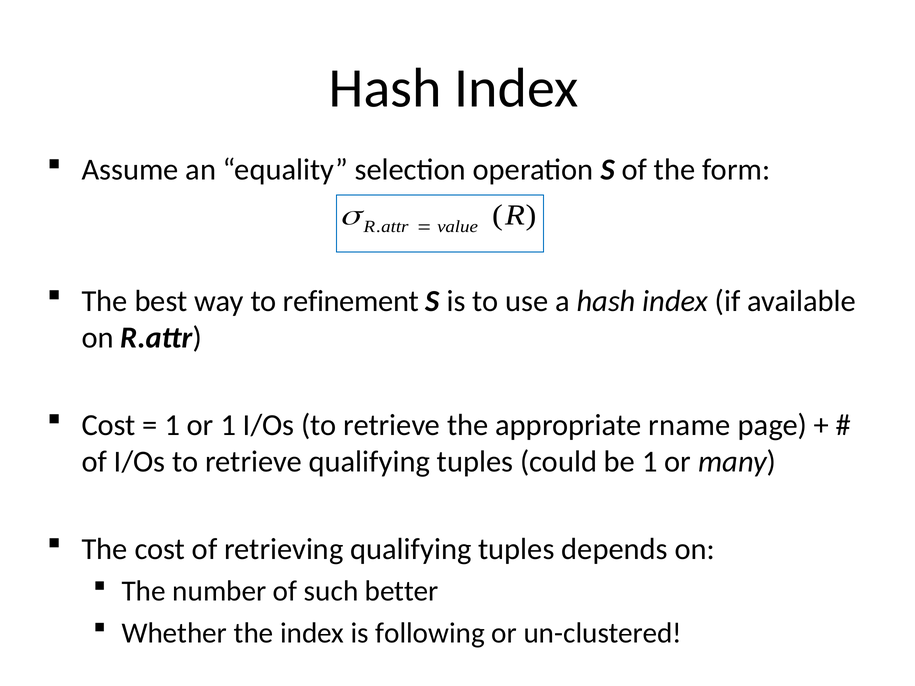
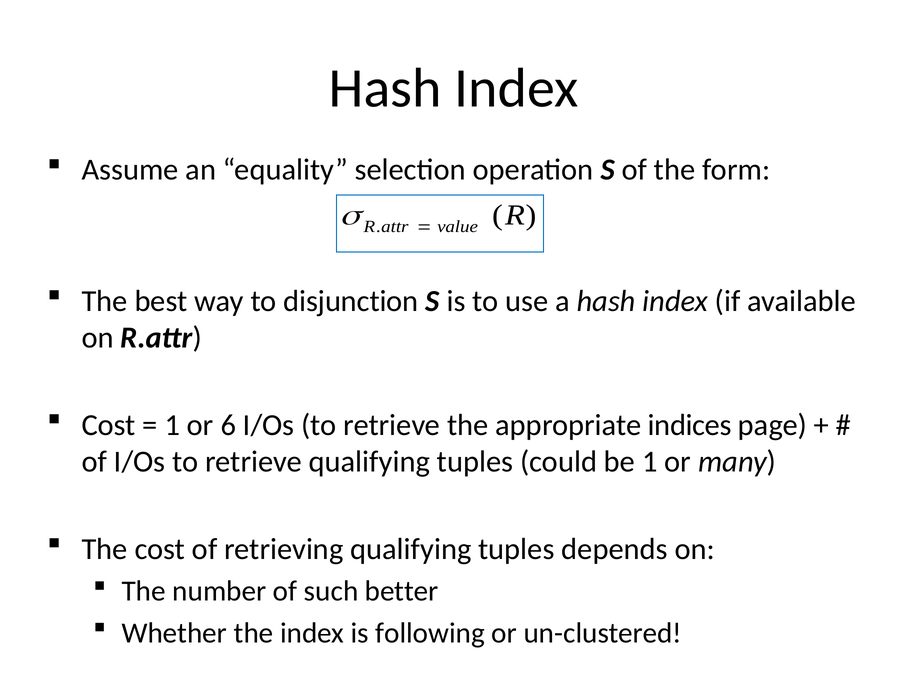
refinement: refinement -> disjunction
or 1: 1 -> 6
rname: rname -> indices
